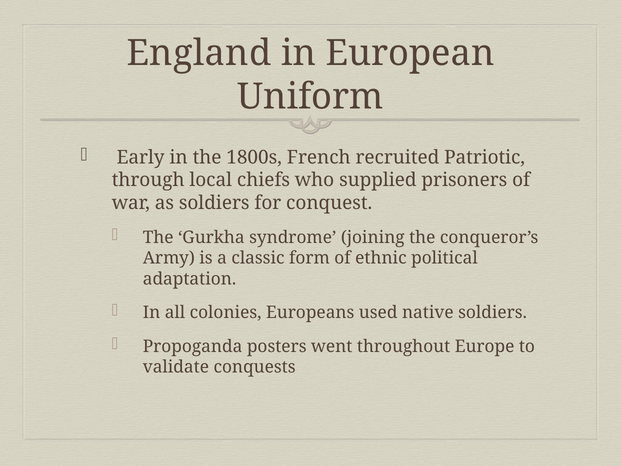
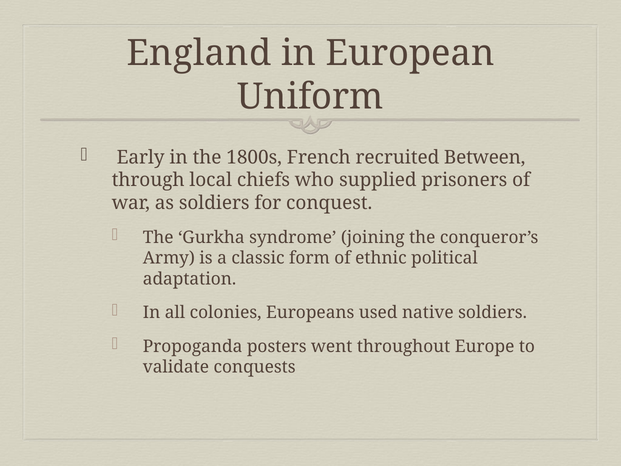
Patriotic: Patriotic -> Between
